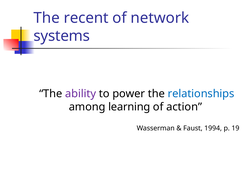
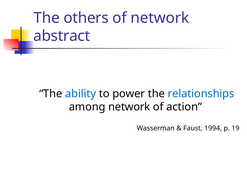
recent: recent -> others
systems: systems -> abstract
ability colour: purple -> blue
among learning: learning -> network
